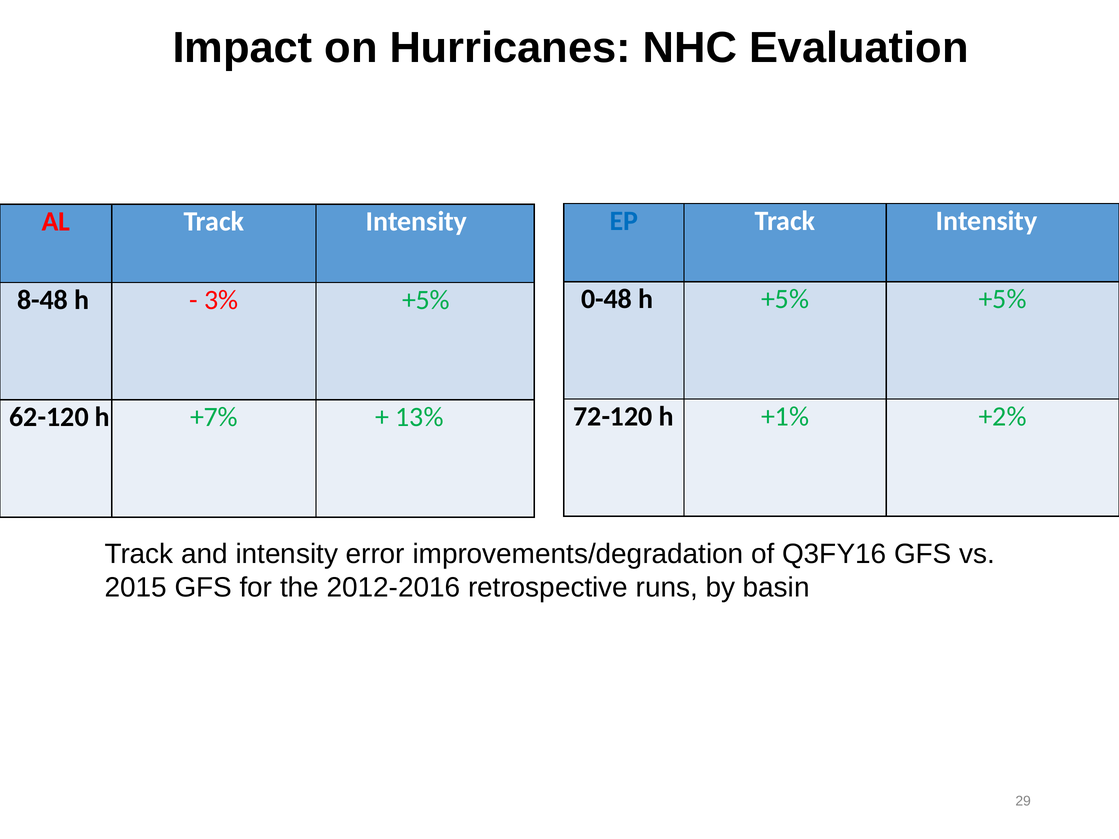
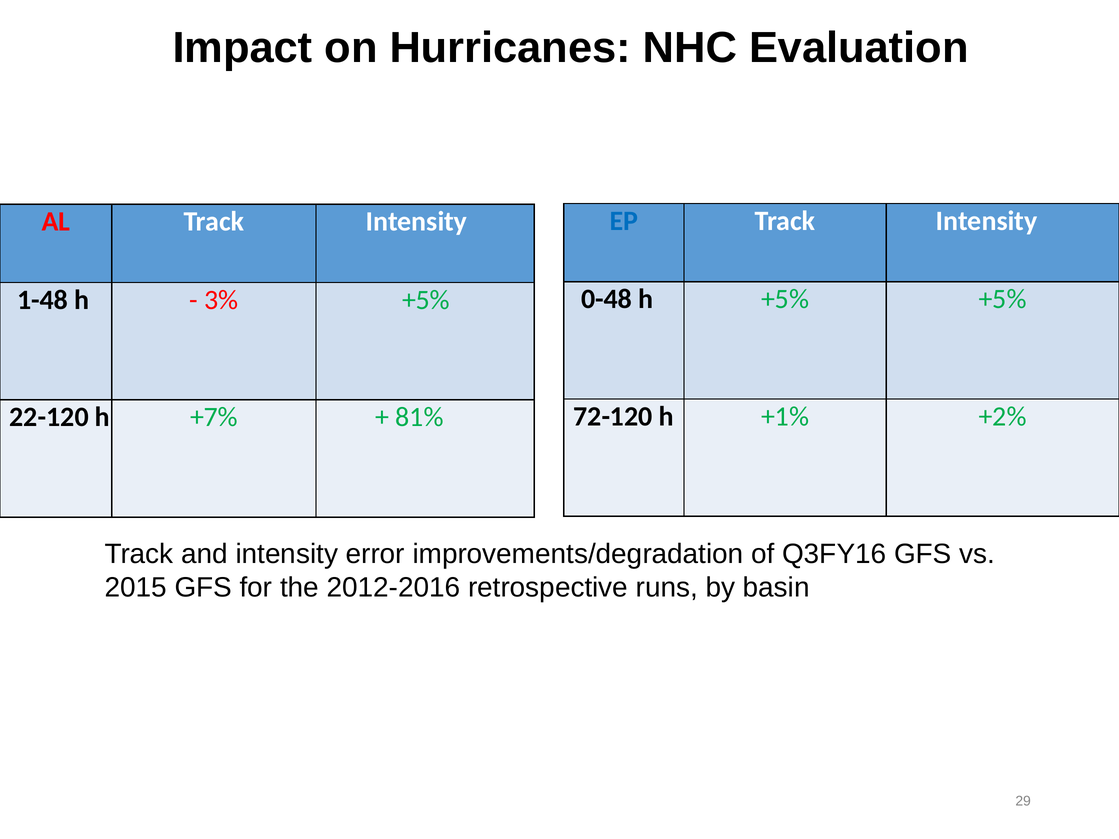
8-48: 8-48 -> 1-48
62-120: 62-120 -> 22-120
13%: 13% -> 81%
